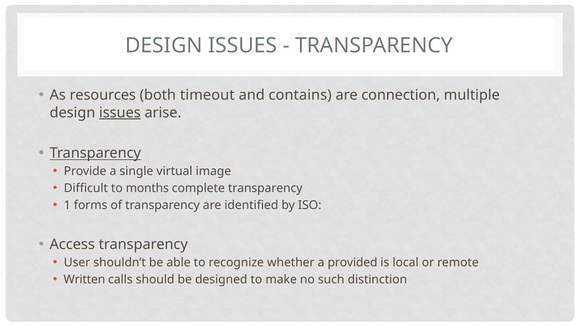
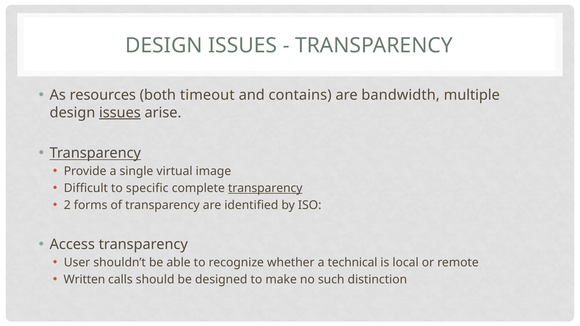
connection: connection -> bandwidth
months: months -> specific
transparency at (265, 188) underline: none -> present
1: 1 -> 2
provided: provided -> technical
